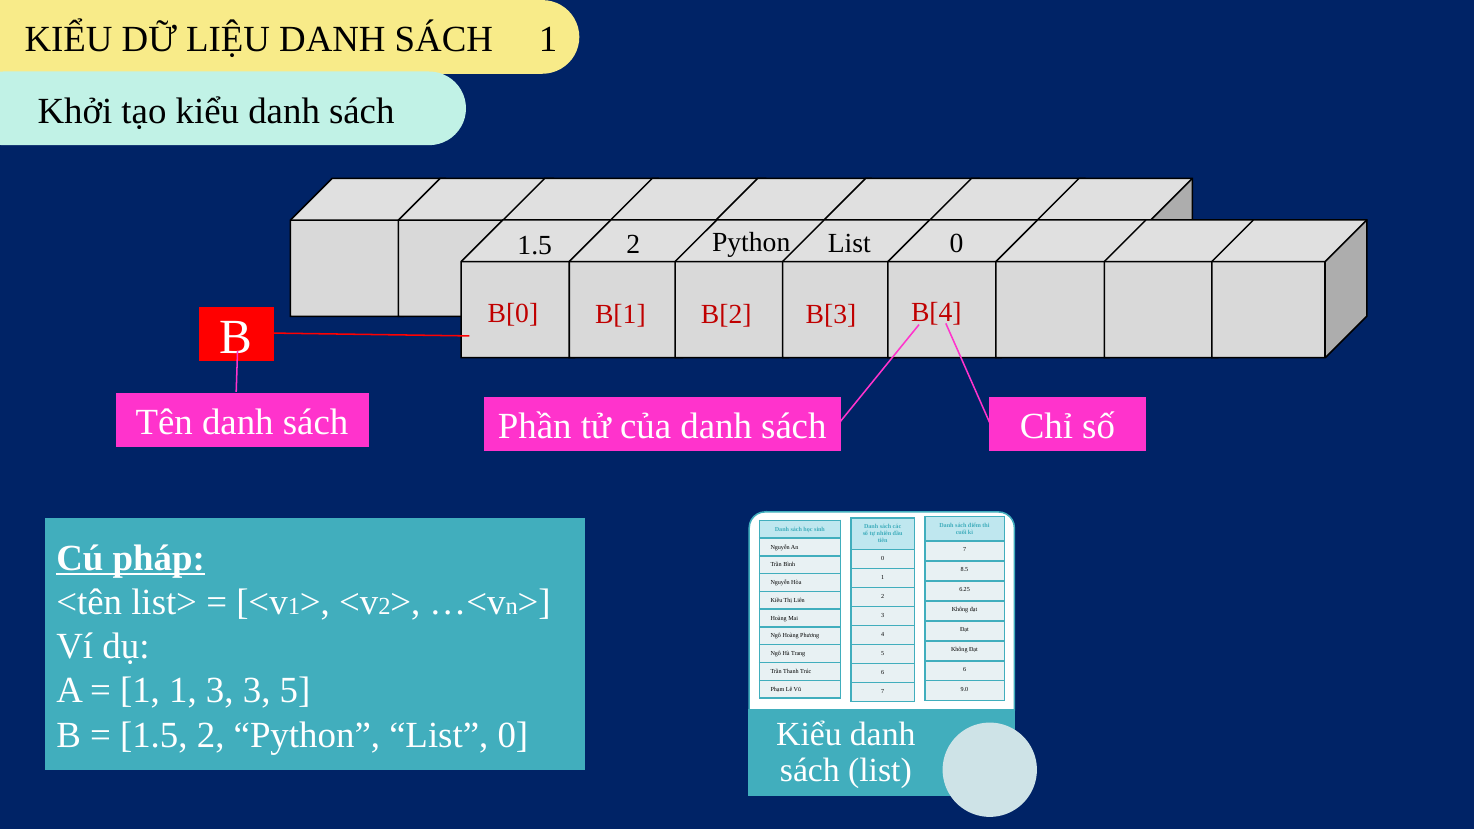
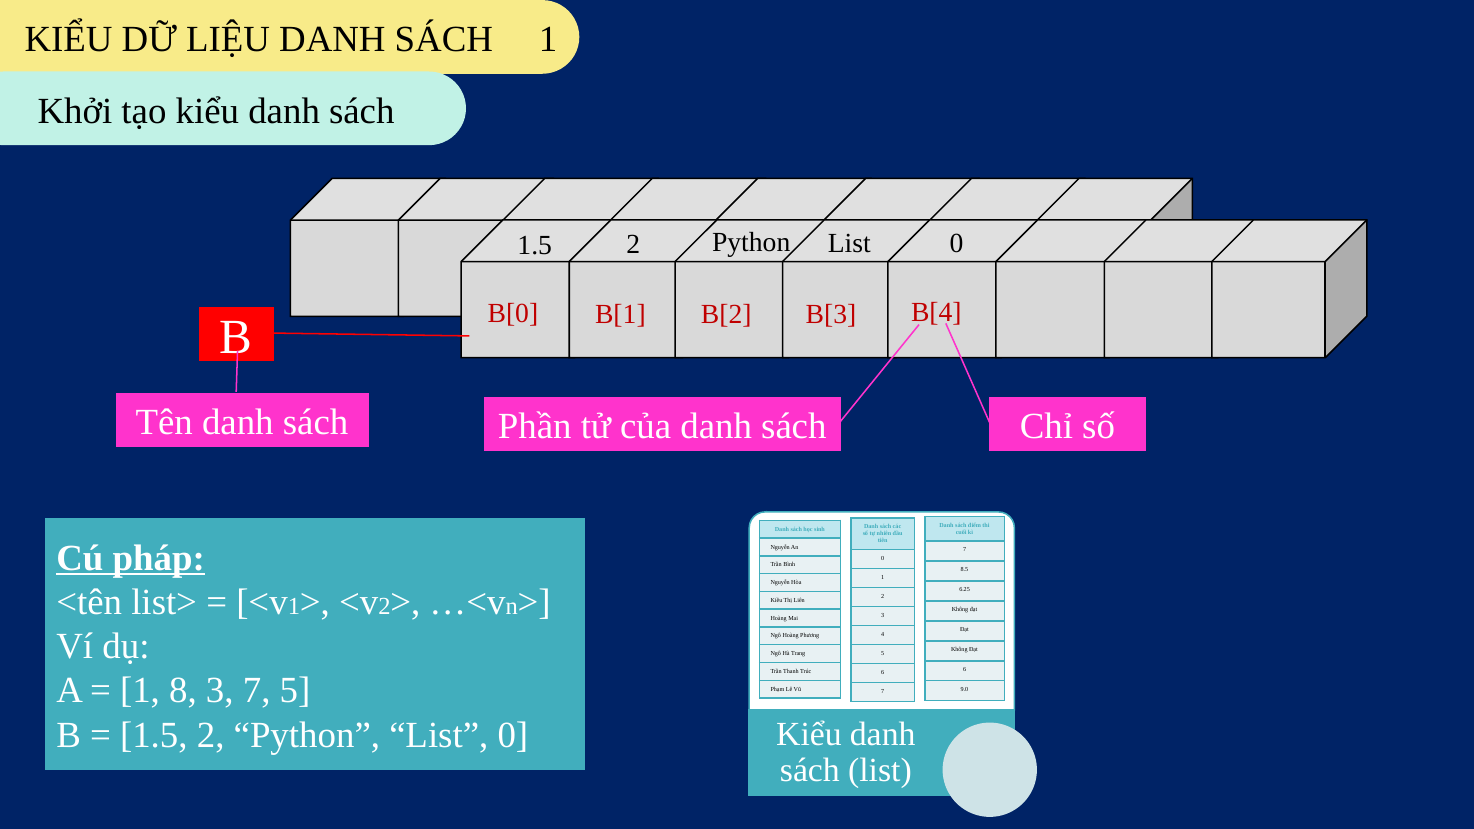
1 1: 1 -> 8
3 3: 3 -> 7
